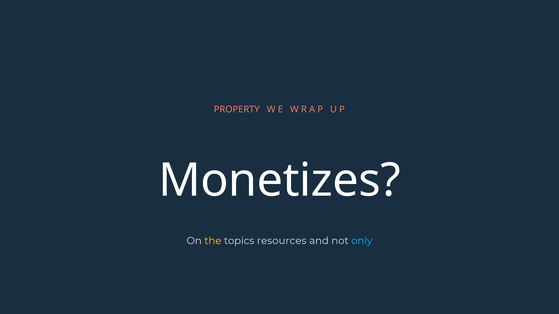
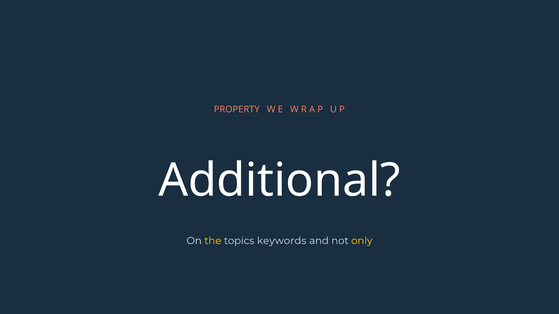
Monetizes: Monetizes -> Additional
resources: resources -> keywords
only colour: light blue -> yellow
